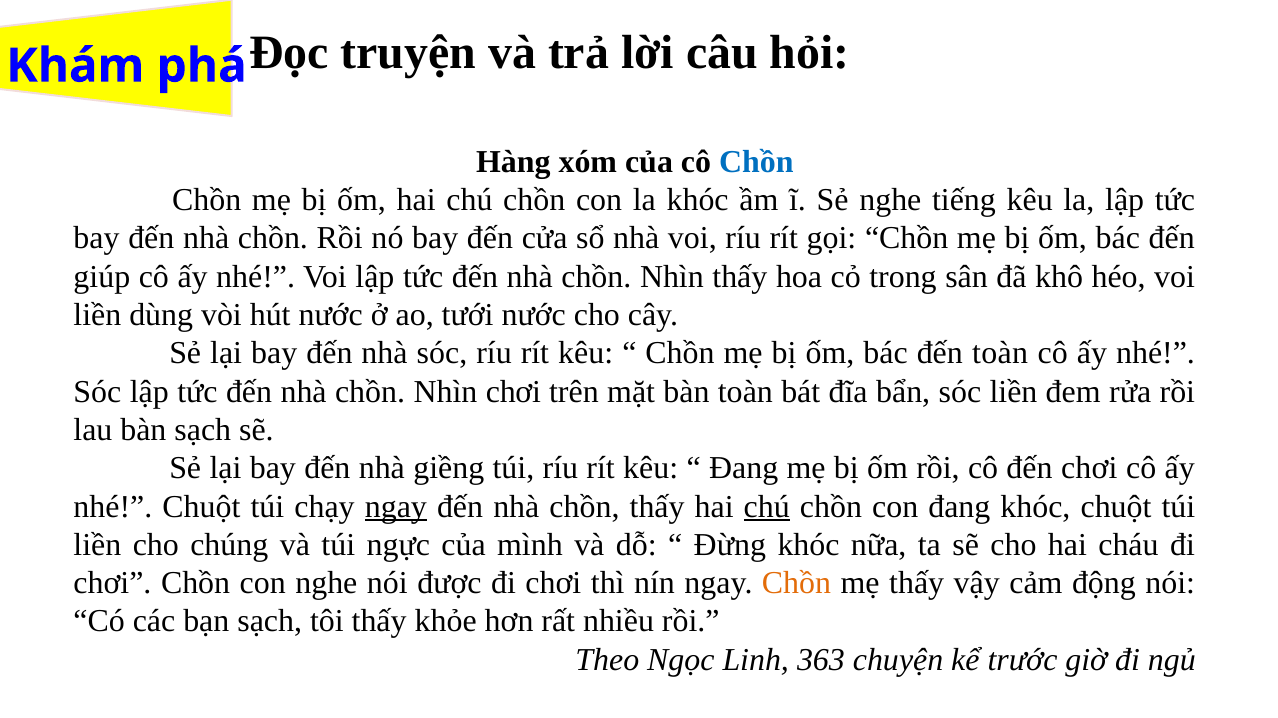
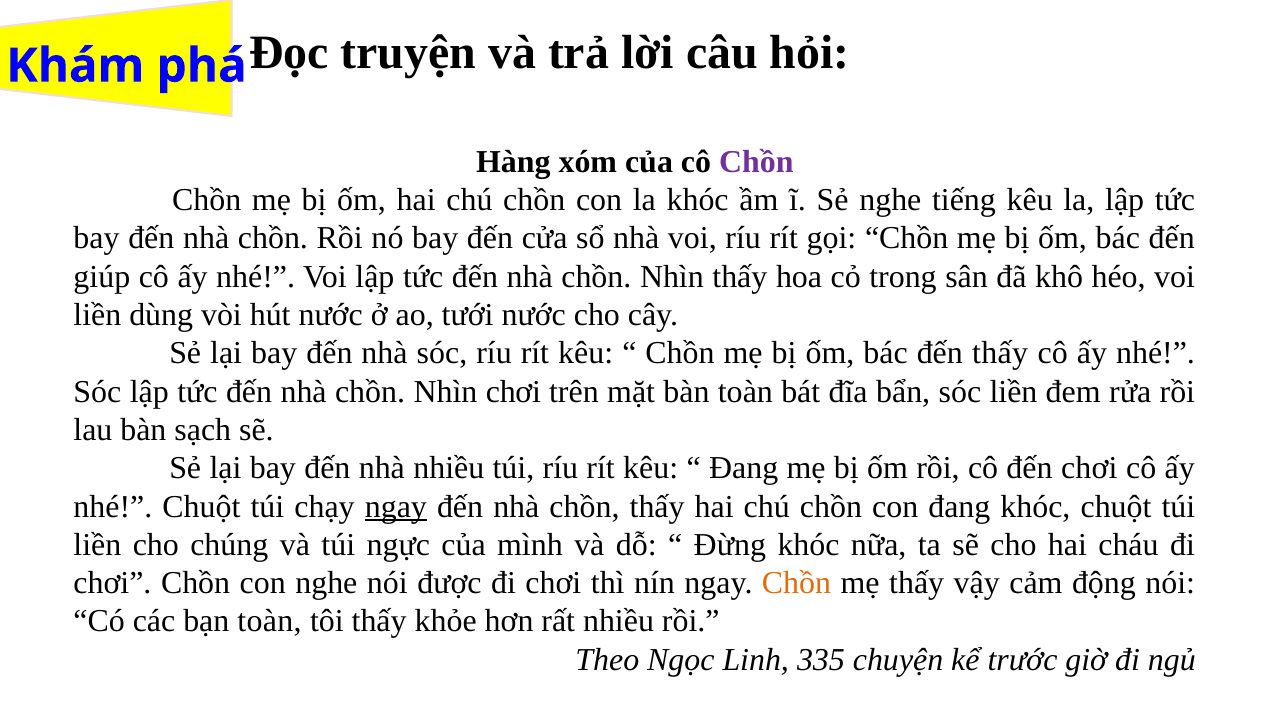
Chồn at (756, 162) colour: blue -> purple
đến toàn: toàn -> thấy
nhà giềng: giềng -> nhiều
chú at (767, 506) underline: present -> none
bạn sạch: sạch -> toàn
363: 363 -> 335
